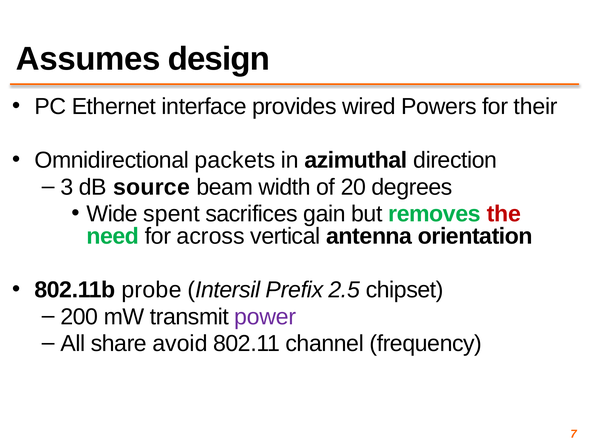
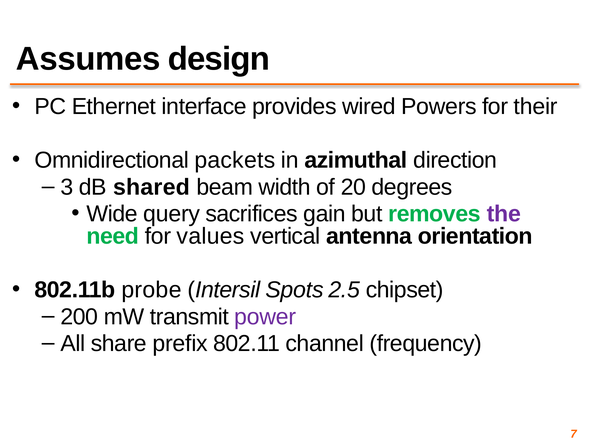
source: source -> shared
spent: spent -> query
the colour: red -> purple
across: across -> values
Prefix: Prefix -> Spots
avoid: avoid -> prefix
